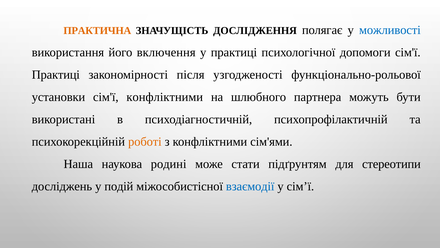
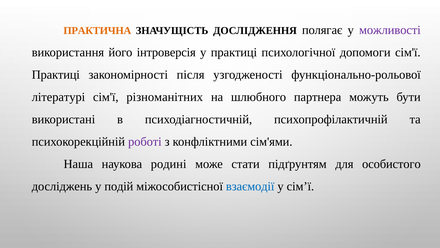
можливості colour: blue -> purple
включення: включення -> інтроверсія
установки: установки -> літературі
сім'ї конфліктними: конфліктними -> різноманітних
роботі colour: orange -> purple
стереотипи: стереотипи -> особистого
